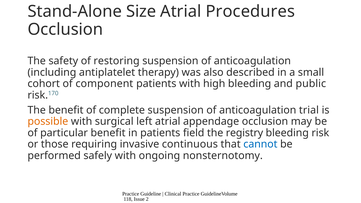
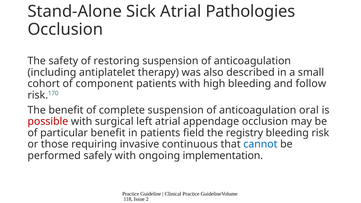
Size: Size -> Sick
Procedures: Procedures -> Pathologies
public: public -> follow
trial: trial -> oral
possible colour: orange -> red
nonsternotomy: nonsternotomy -> implementation
